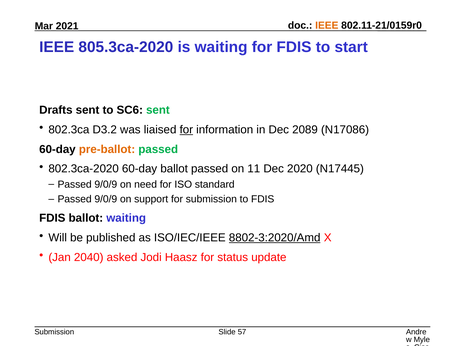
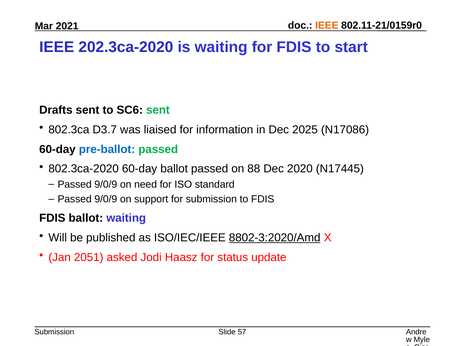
805.3ca-2020: 805.3ca-2020 -> 202.3ca-2020
D3.2: D3.2 -> D3.7
for at (186, 130) underline: present -> none
2089: 2089 -> 2025
pre-ballot colour: orange -> blue
11: 11 -> 88
2040: 2040 -> 2051
